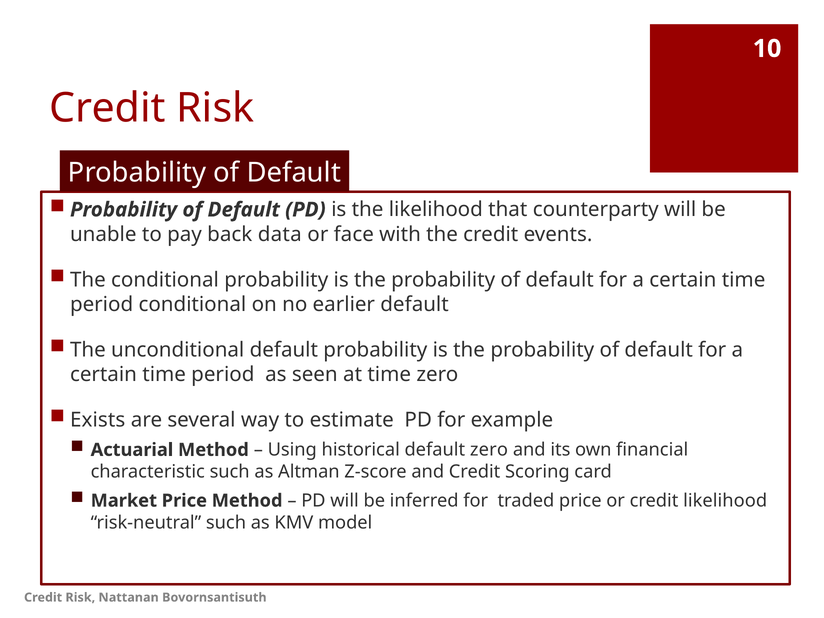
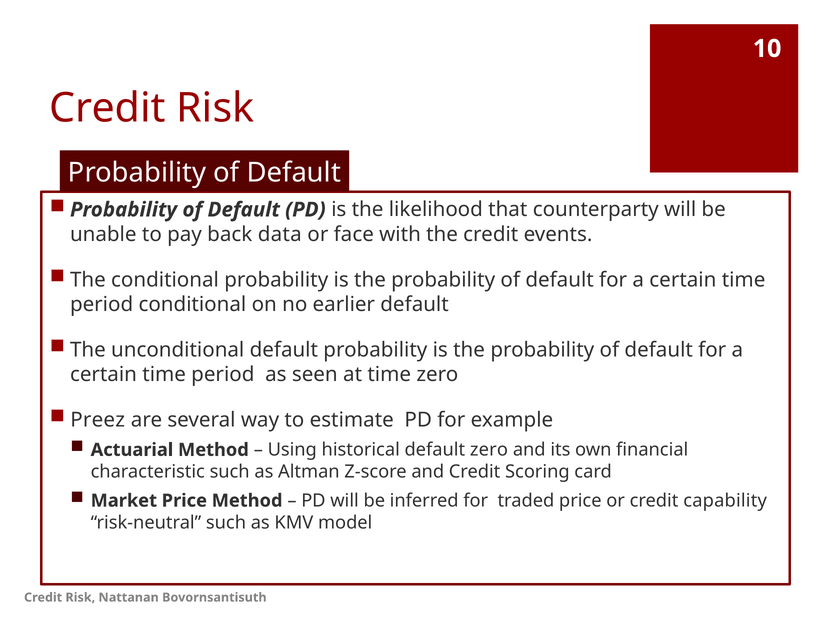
Exists: Exists -> Preez
credit likelihood: likelihood -> capability
